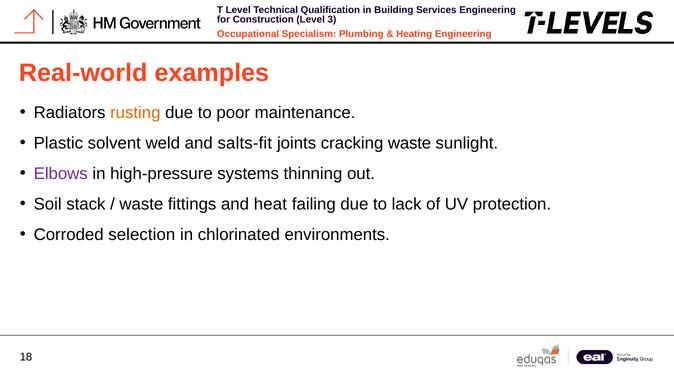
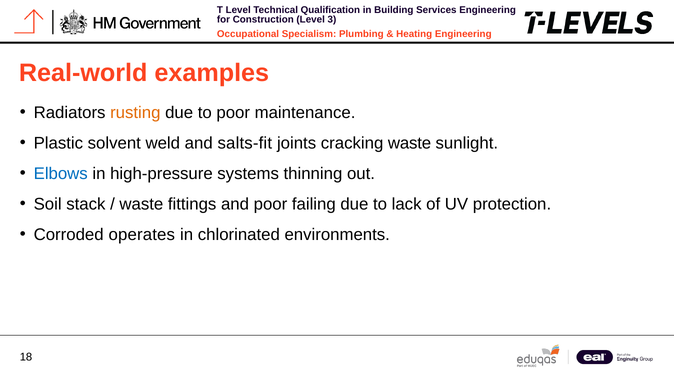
Elbows colour: purple -> blue
and heat: heat -> poor
selection: selection -> operates
